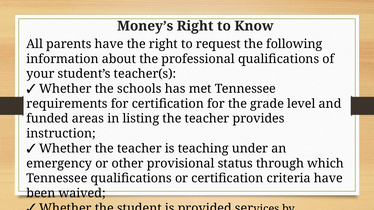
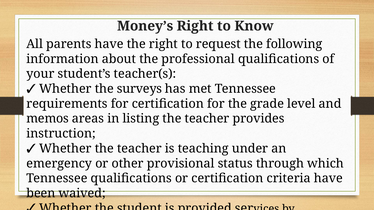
schools: schools -> surveys
funded: funded -> memos
